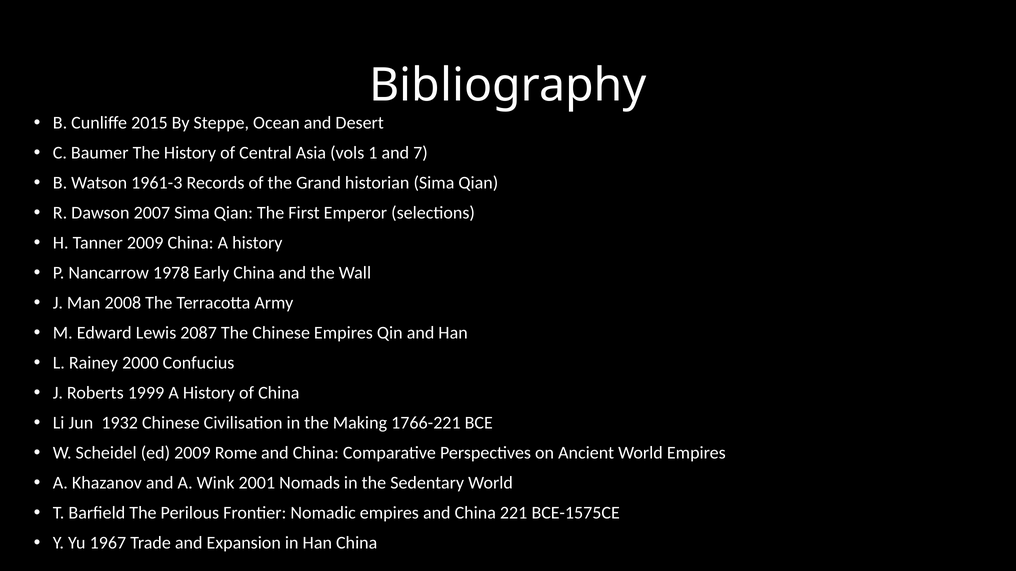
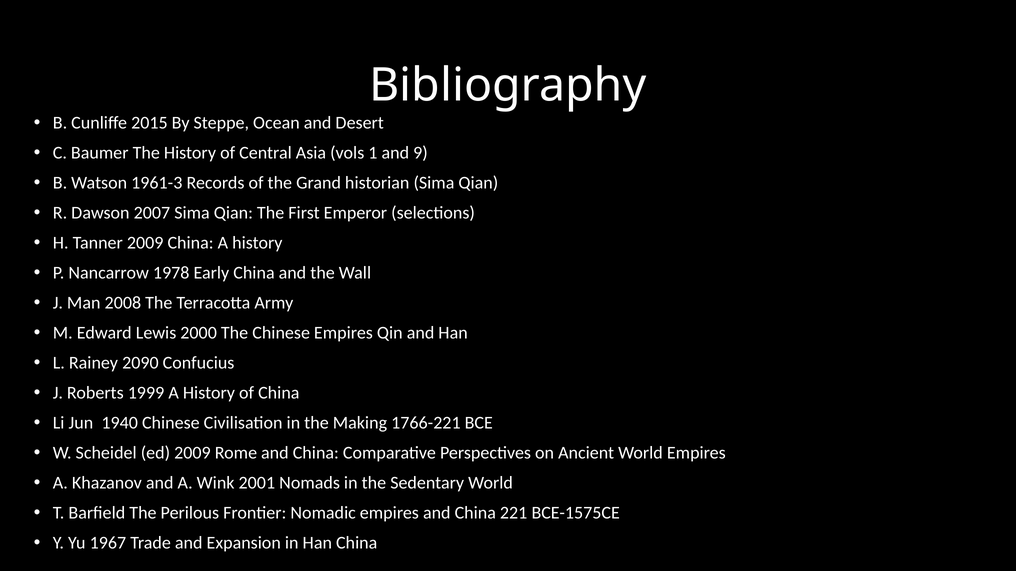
7: 7 -> 9
2087: 2087 -> 2000
2000: 2000 -> 2090
1932: 1932 -> 1940
